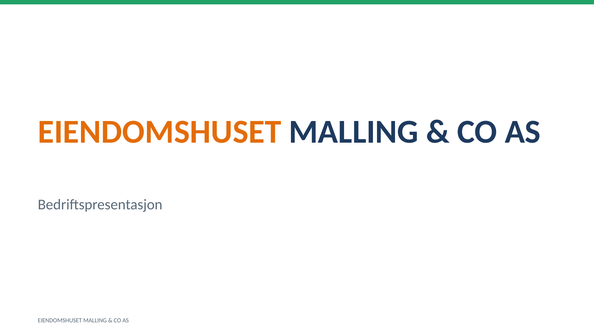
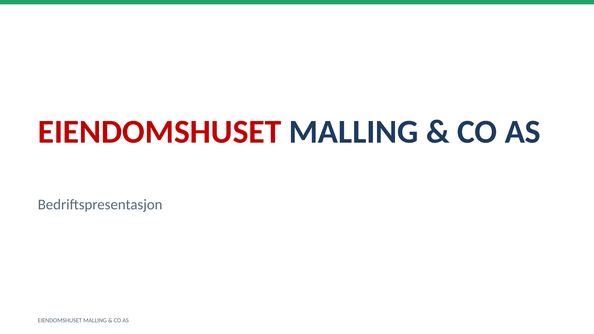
EIENDOMSHUSET at (160, 132) colour: orange -> red
